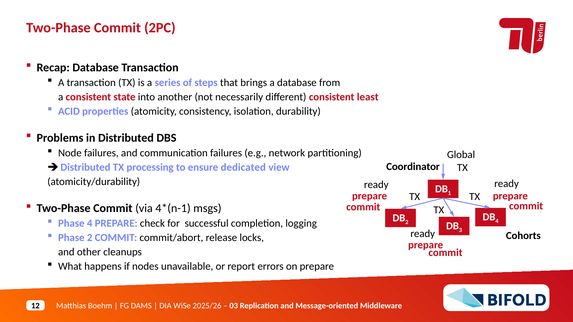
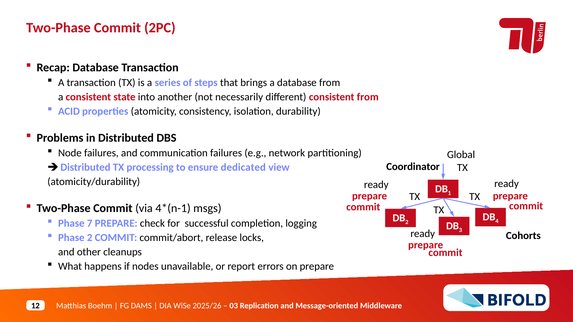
consistent least: least -> from
Phase 4: 4 -> 7
